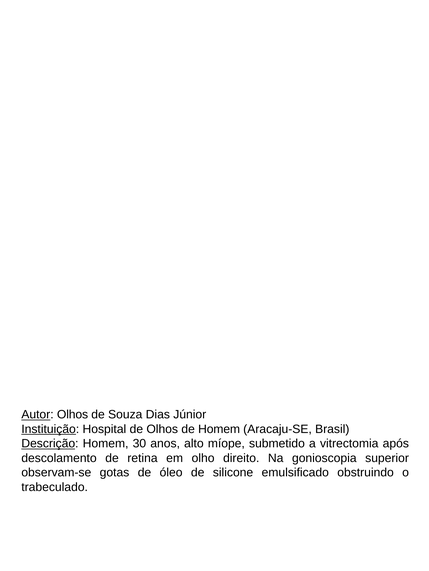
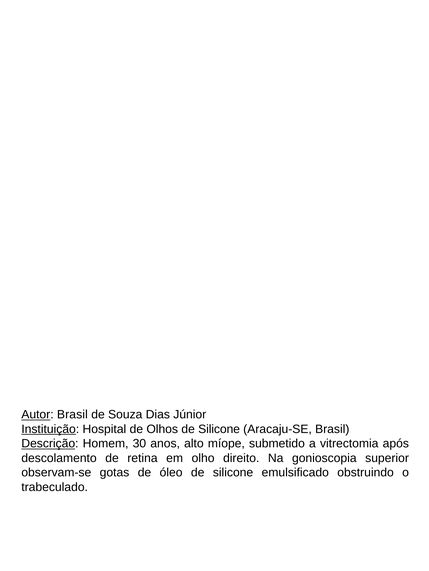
Autor Olhos: Olhos -> Brasil
Olhos de Homem: Homem -> Silicone
